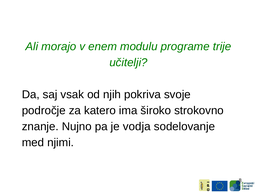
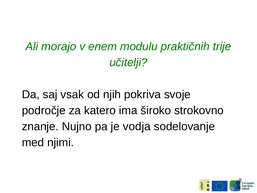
programe: programe -> praktičnih
